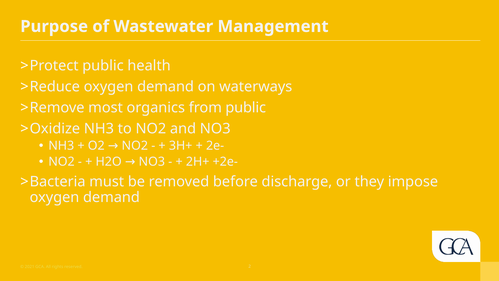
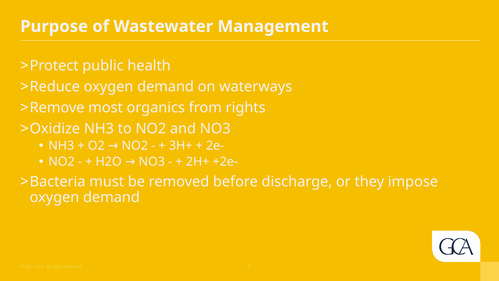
from public: public -> rights
